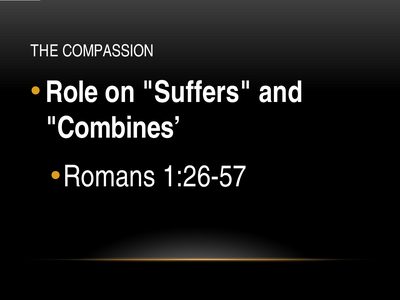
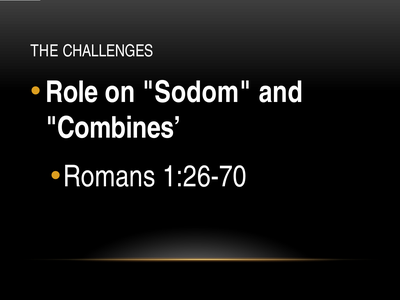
COMPASSION: COMPASSION -> CHALLENGES
Suffers: Suffers -> Sodom
1:26-57: 1:26-57 -> 1:26-70
